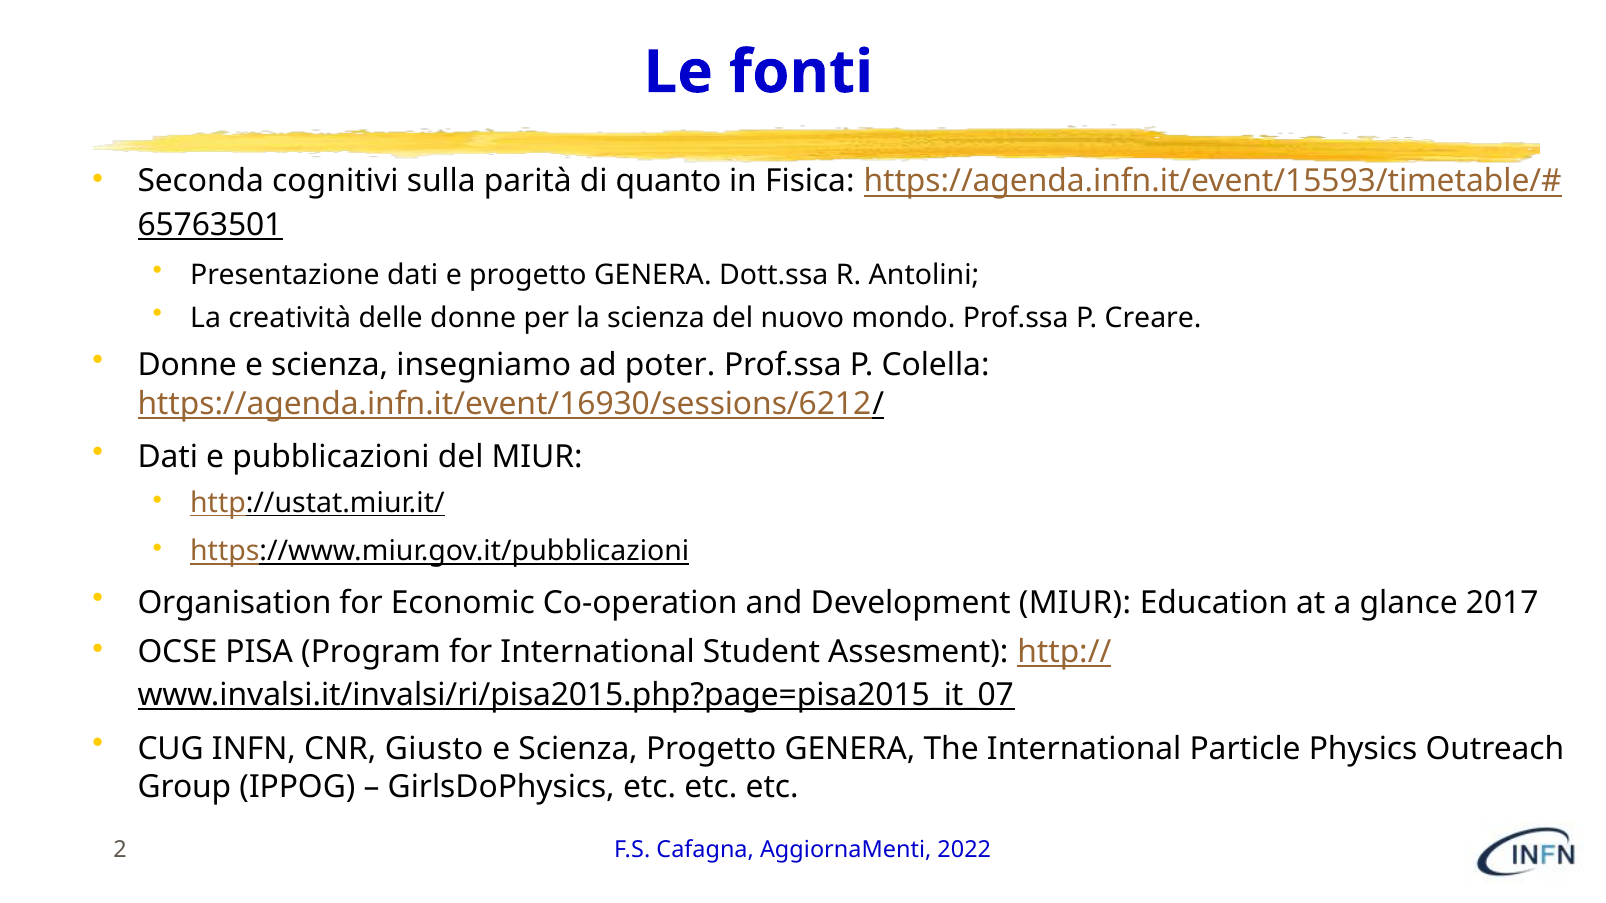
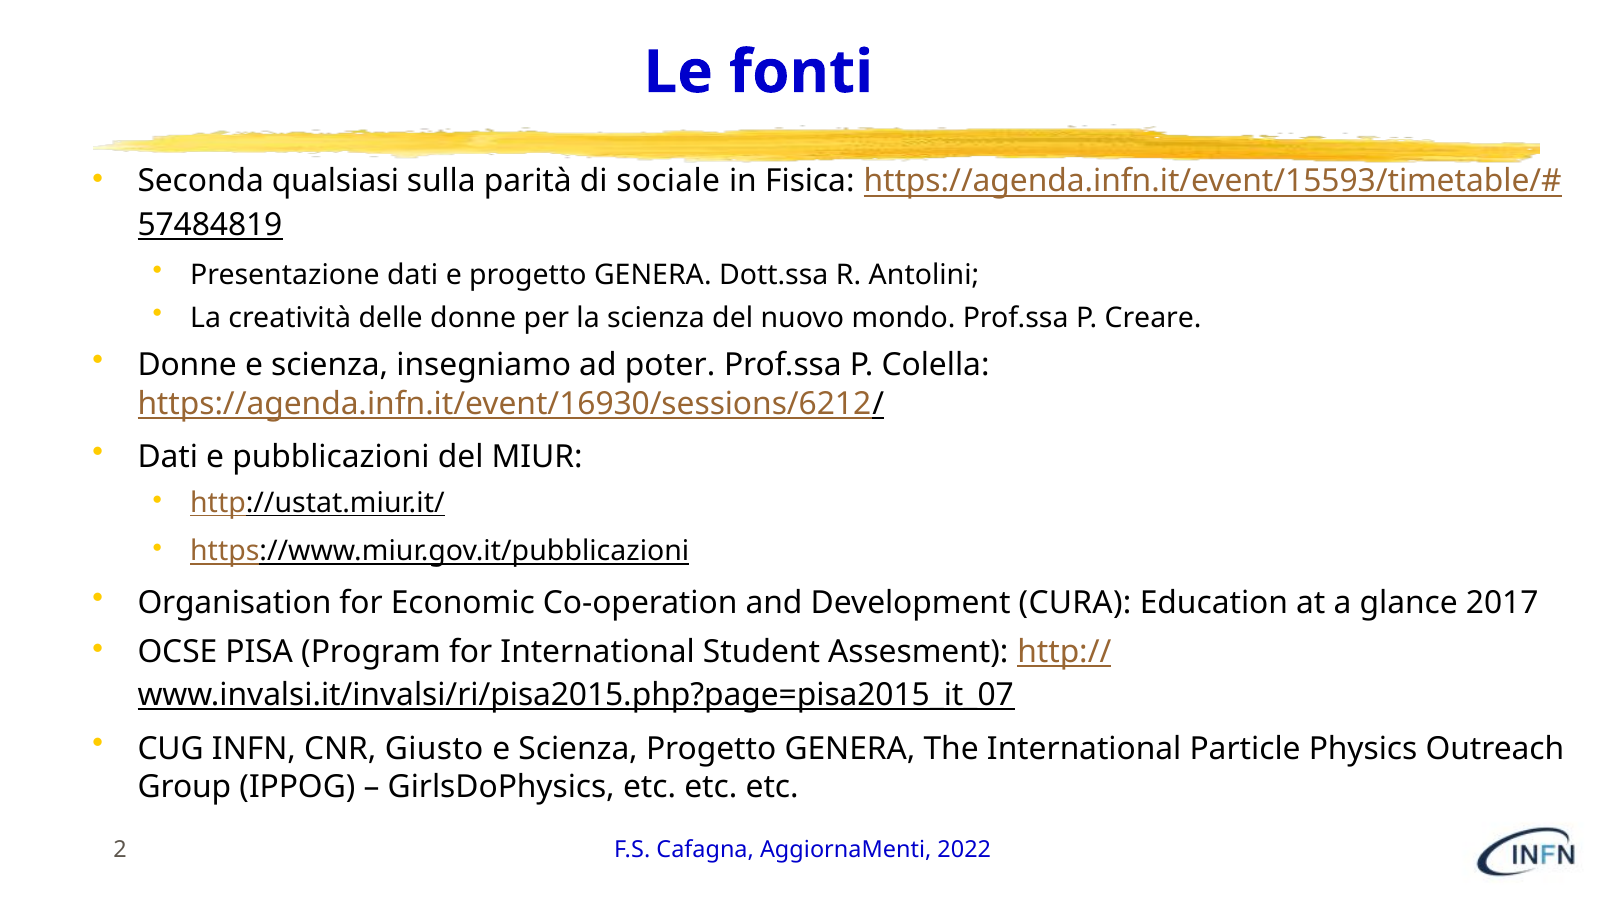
cognitivi: cognitivi -> qualsiasi
quanto: quanto -> sociale
65763501: 65763501 -> 57484819
Development MIUR: MIUR -> CURA
